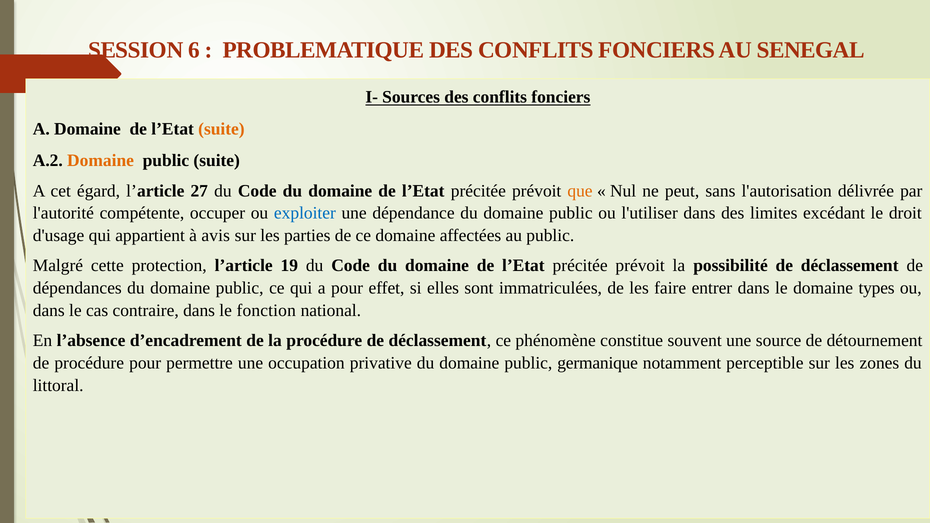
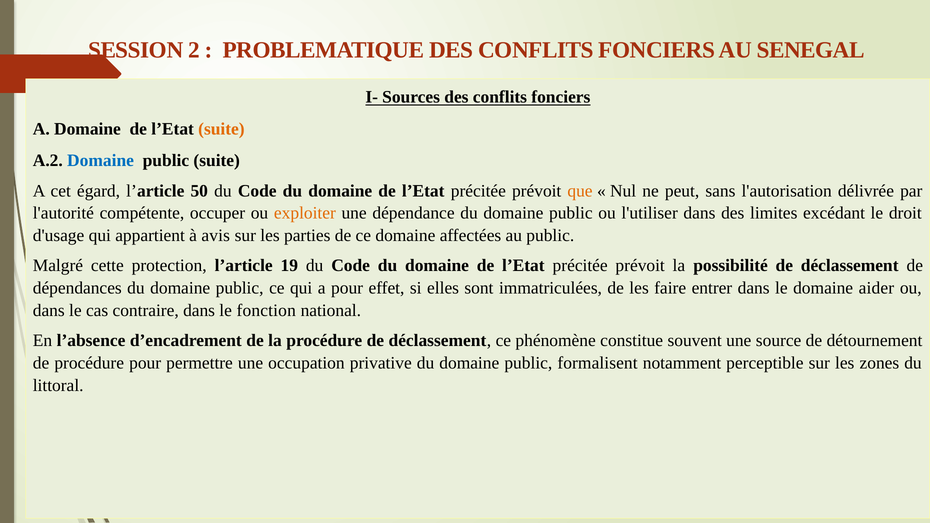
6: 6 -> 2
Domaine at (101, 161) colour: orange -> blue
27: 27 -> 50
exploiter colour: blue -> orange
types: types -> aider
germanique: germanique -> formalisent
